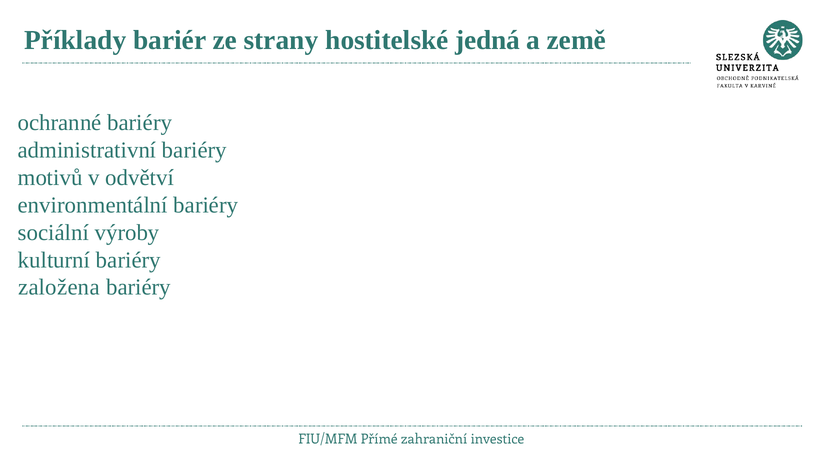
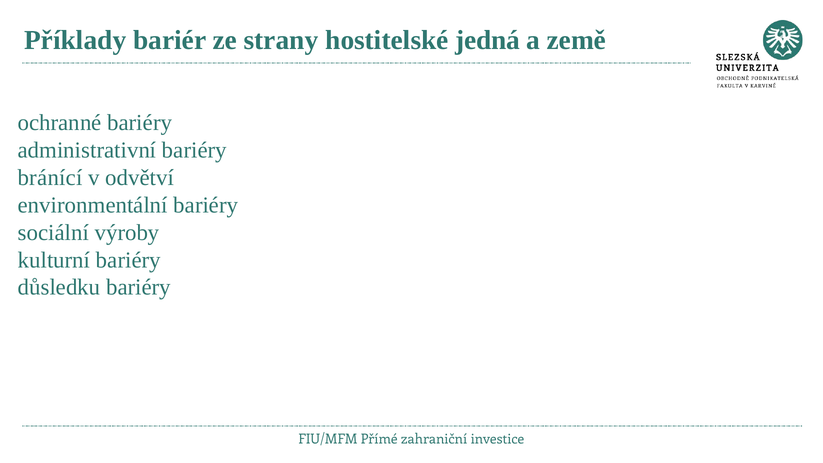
motivů: motivů -> bránící
založena: založena -> důsledku
